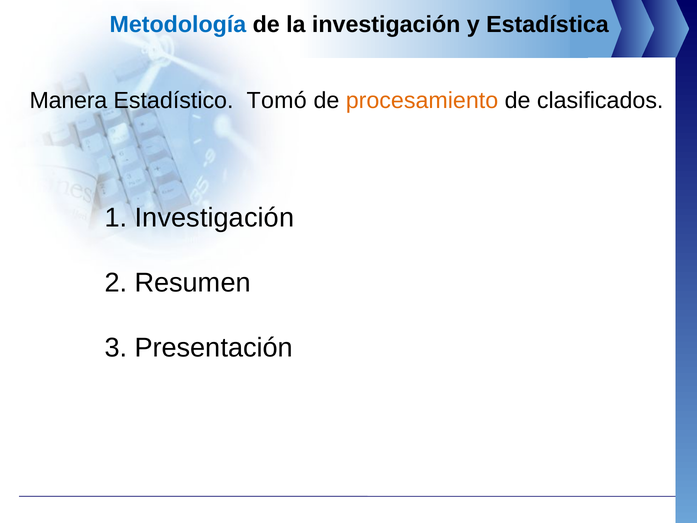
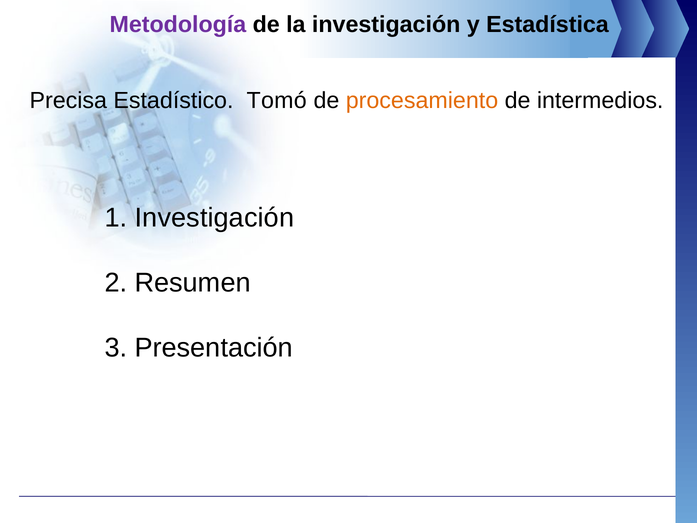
Metodología colour: blue -> purple
Manera: Manera -> Precisa
clasificados: clasificados -> intermedios
